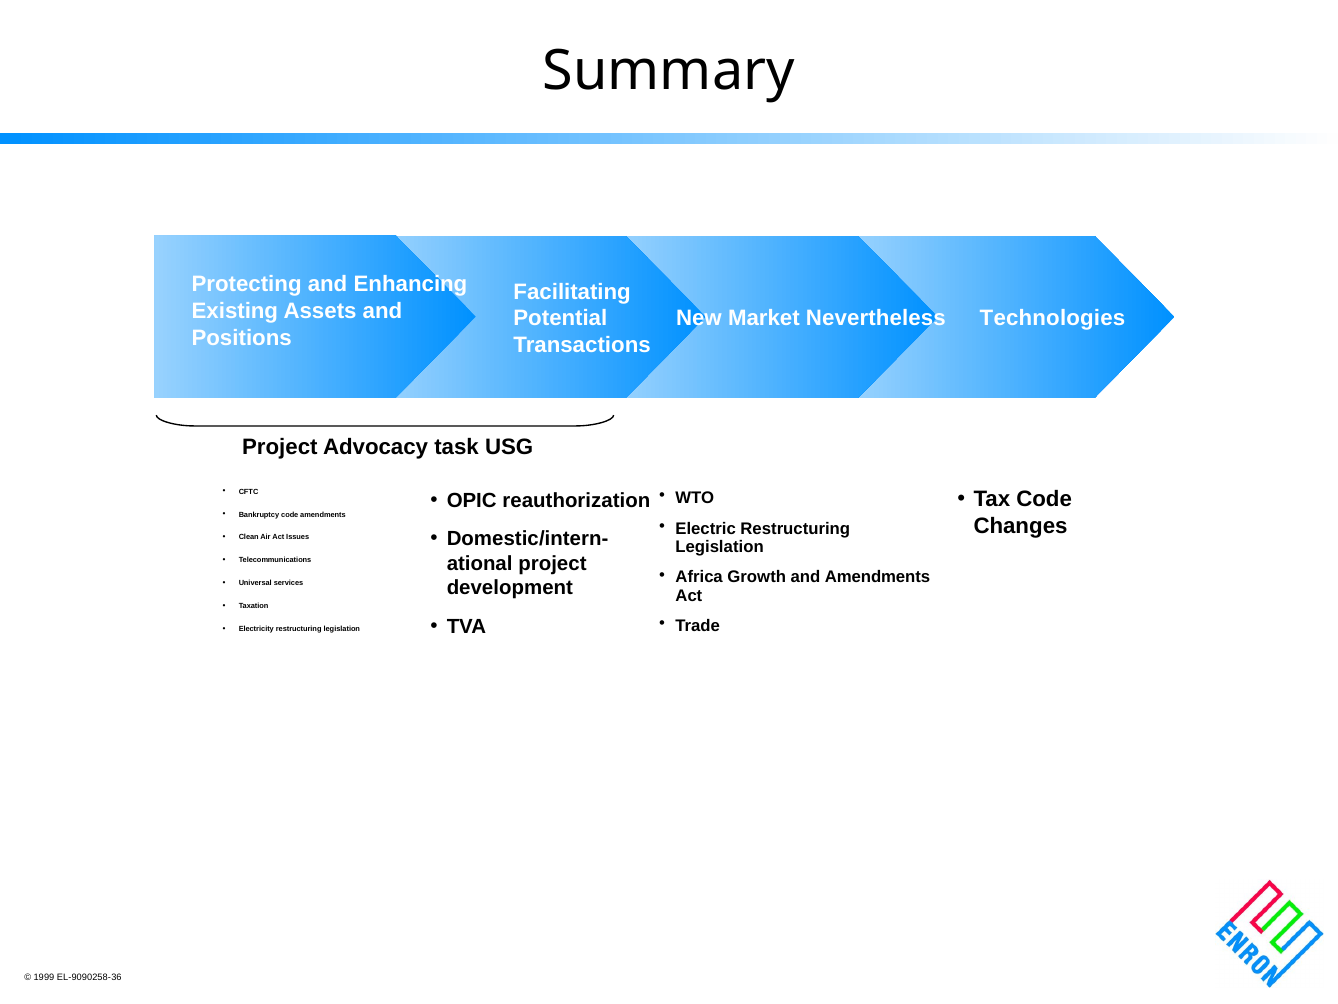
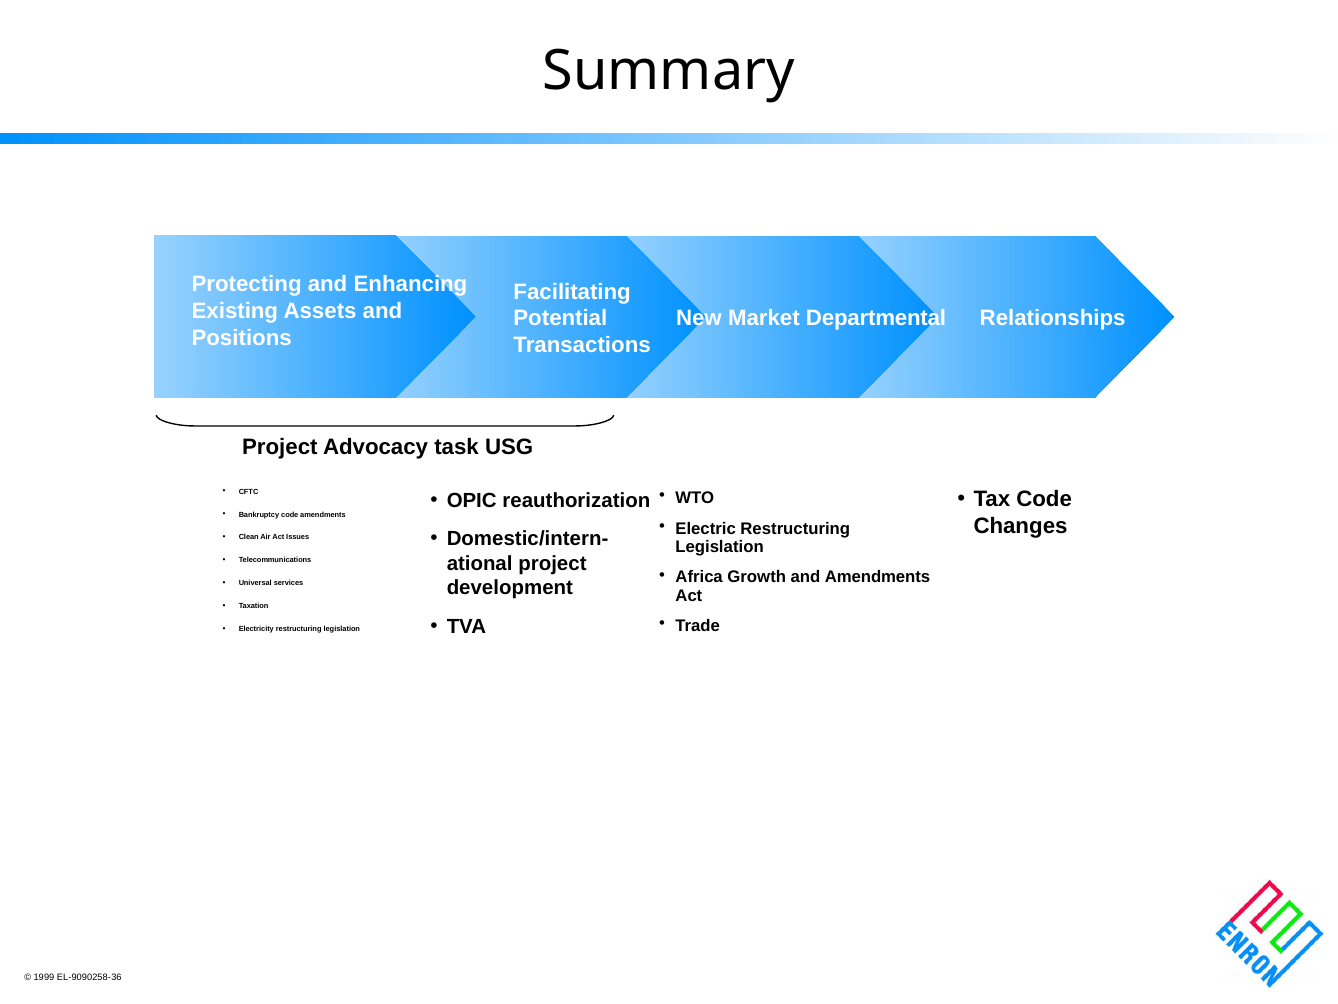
Nevertheless: Nevertheless -> Departmental
Technologies: Technologies -> Relationships
